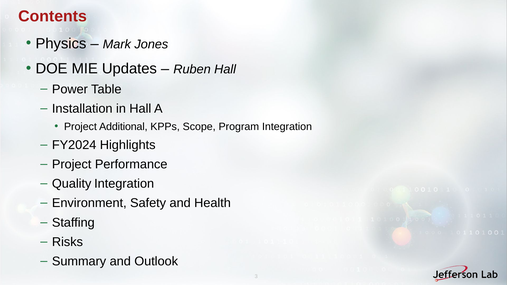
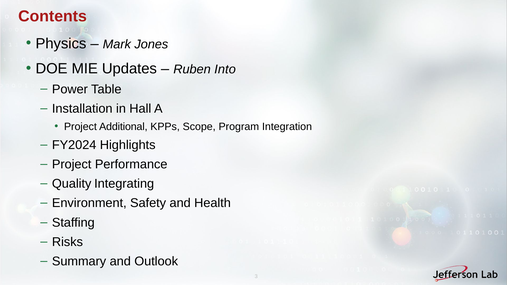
Ruben Hall: Hall -> Into
Quality Integration: Integration -> Integrating
